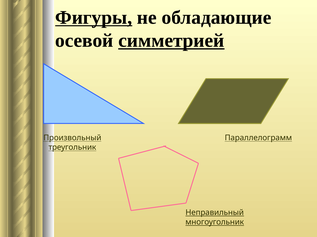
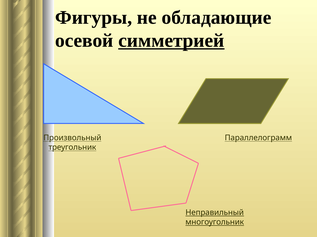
Фигуры underline: present -> none
